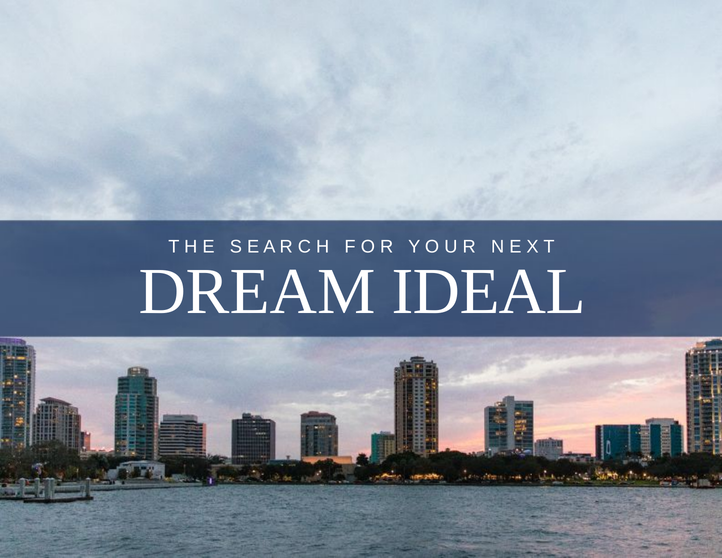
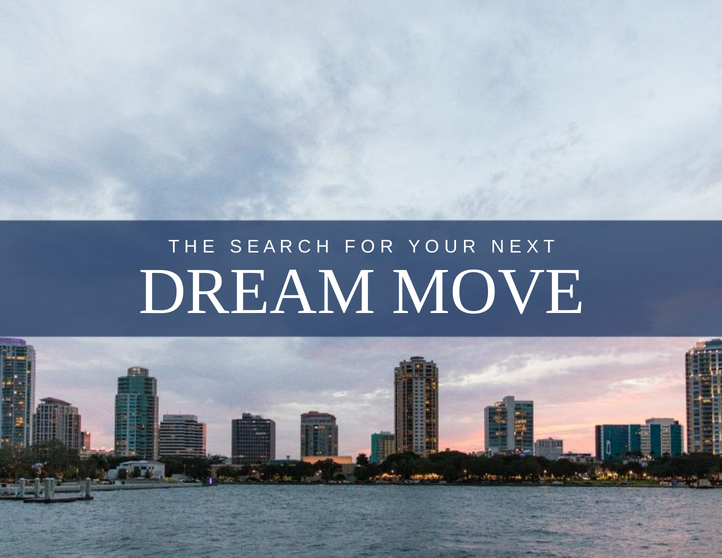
IDEAL: IDEAL -> MOVE
